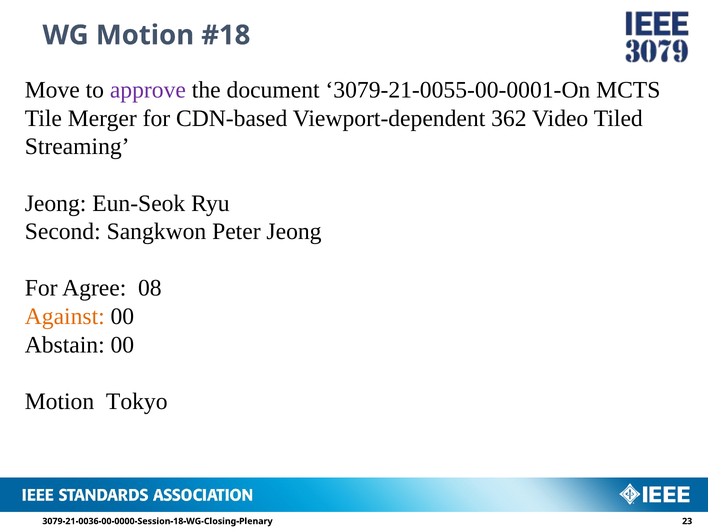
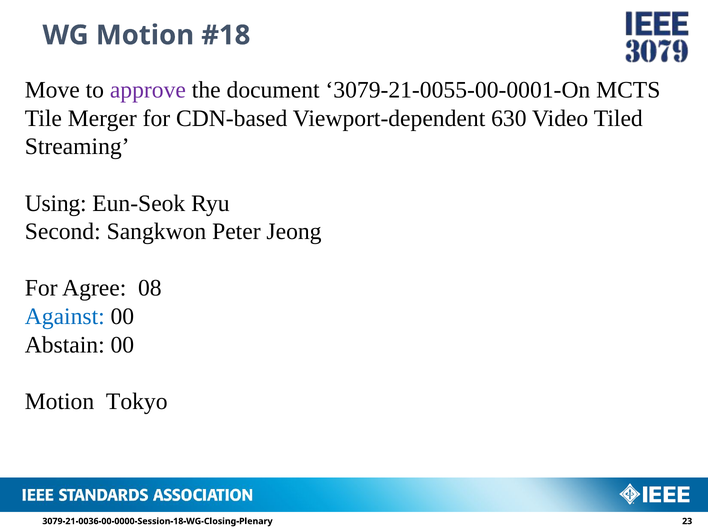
362: 362 -> 630
Jeong at (56, 203): Jeong -> Using
Against colour: orange -> blue
